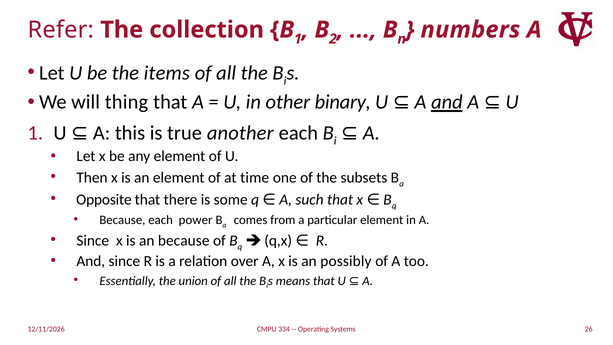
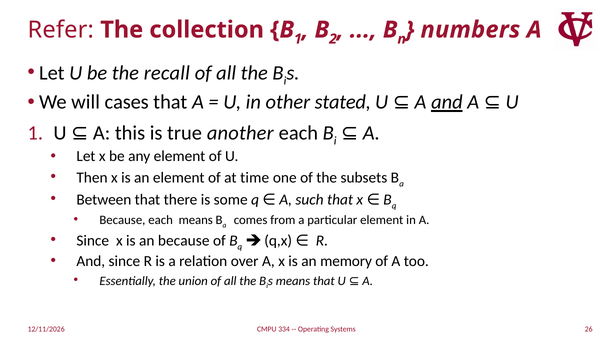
items: items -> recall
thing: thing -> cases
binary: binary -> stated
Opposite: Opposite -> Between
each power: power -> means
possibly: possibly -> memory
